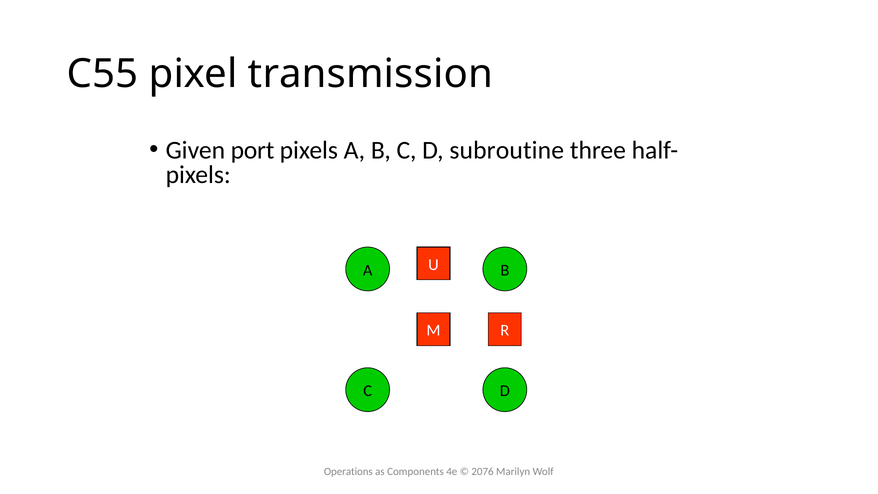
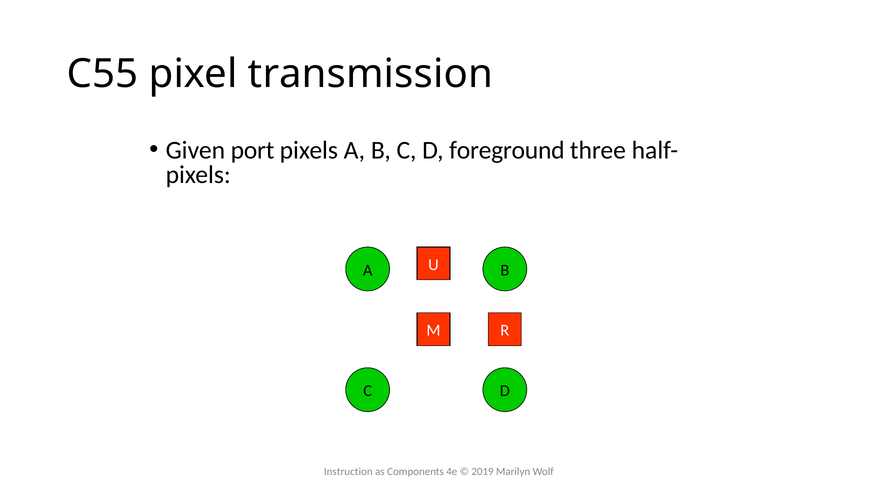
subroutine: subroutine -> foreground
Operations: Operations -> Instruction
2076: 2076 -> 2019
